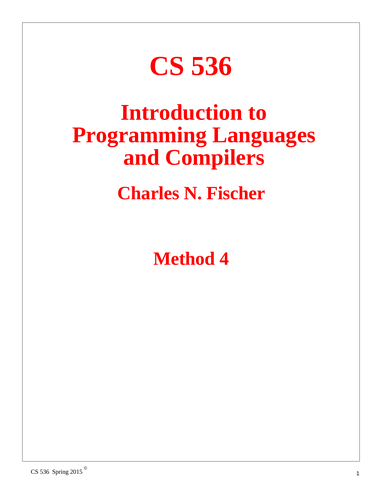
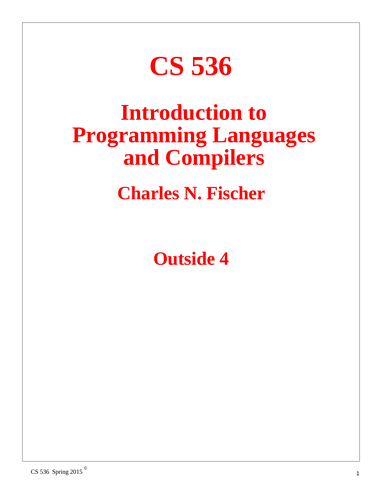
Method: Method -> Outside
